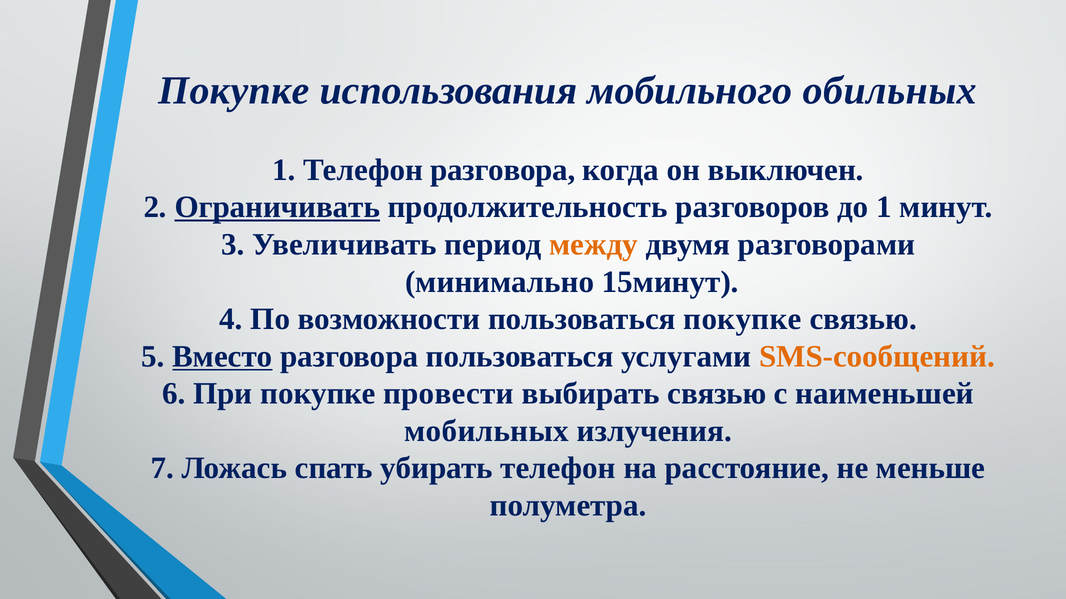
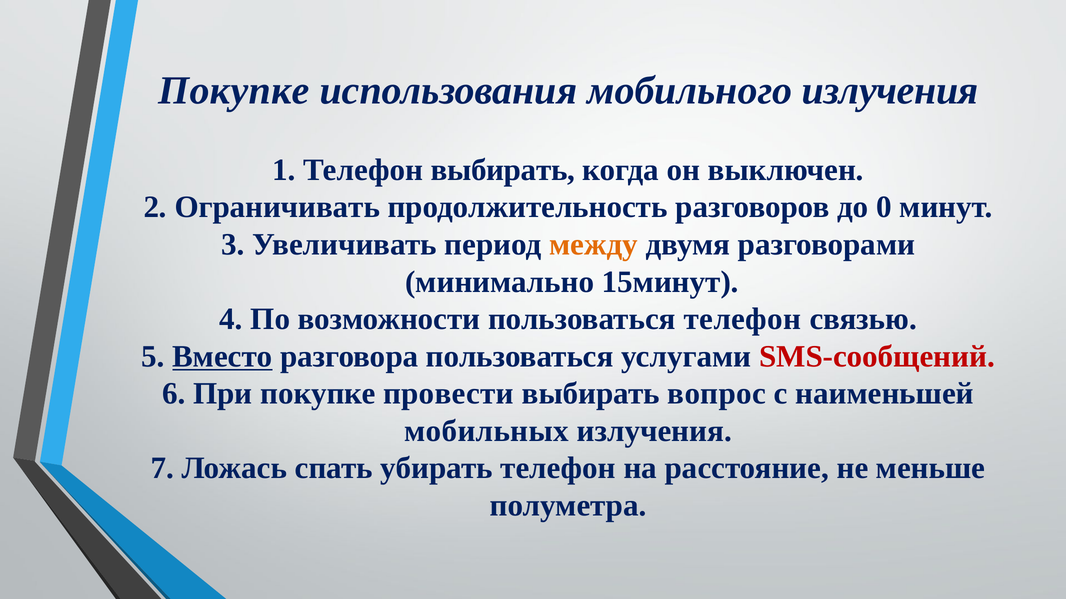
мобильного обильных: обильных -> излучения
Телефон разговора: разговора -> выбирать
Ограничивать underline: present -> none
до 1: 1 -> 0
пользоваться покупке: покупке -> телефон
SMS-сообщений colour: orange -> red
выбирать связью: связью -> вопрос
